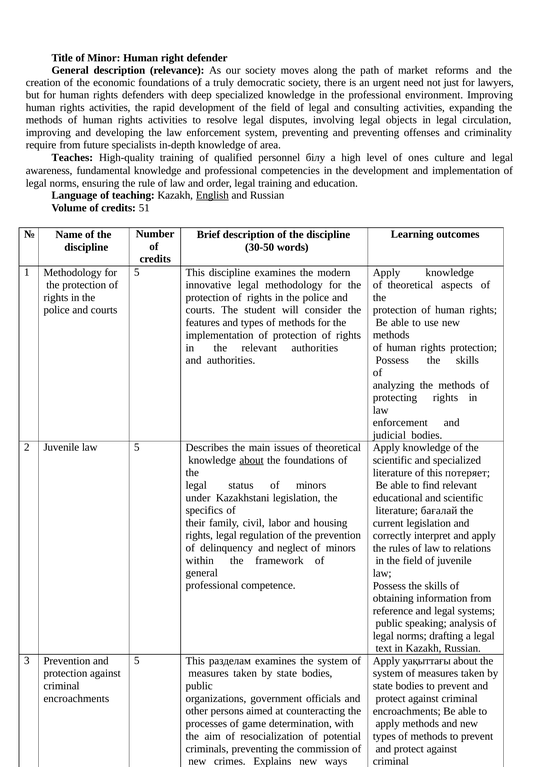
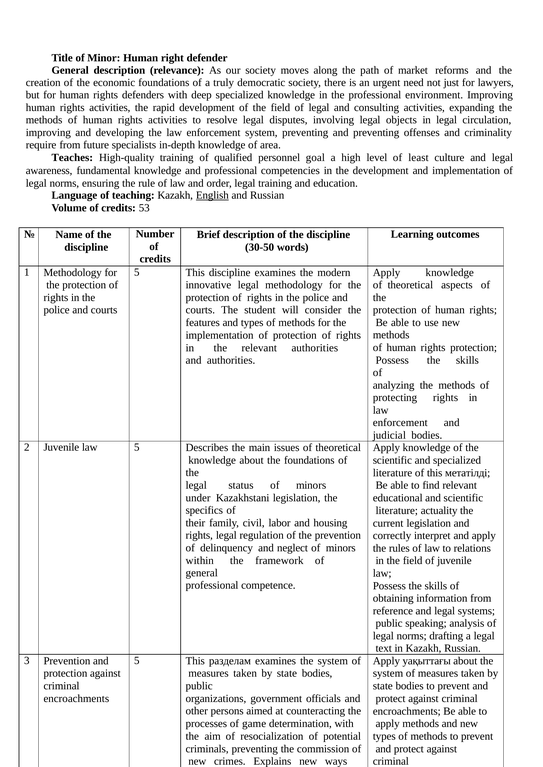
білу: білу -> goal
ones: ones -> least
51: 51 -> 53
about at (252, 460) underline: present -> none
потеряет: потеряет -> метатілді
бағалай: бағалай -> actuality
